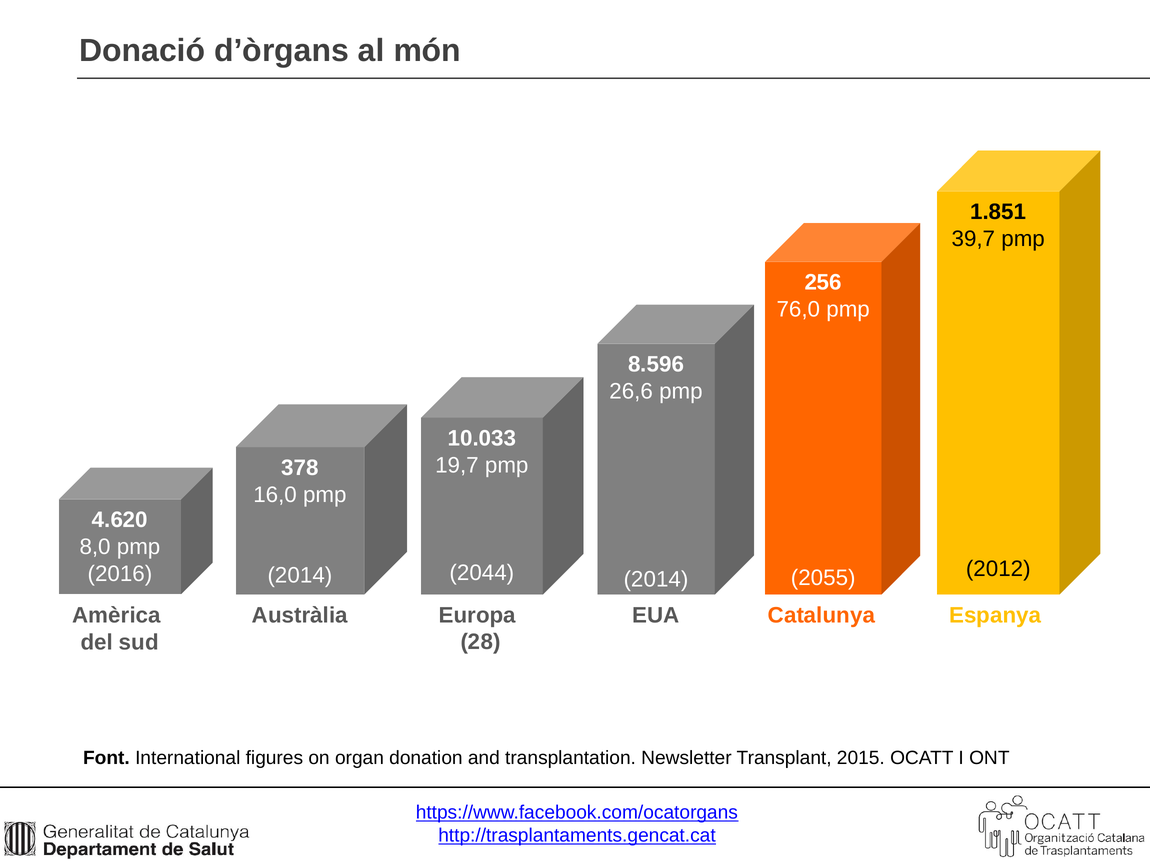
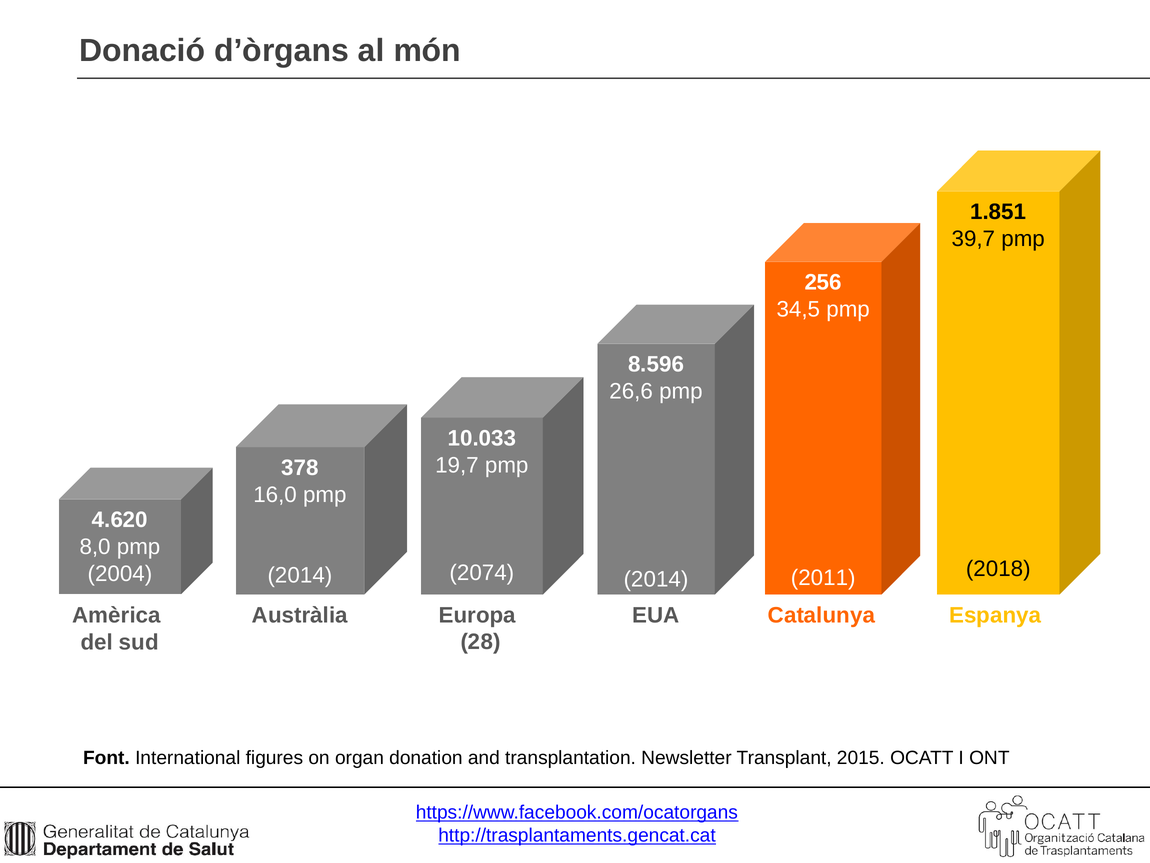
76,0: 76,0 -> 34,5
2012: 2012 -> 2018
2044: 2044 -> 2074
2016: 2016 -> 2004
2055: 2055 -> 2011
